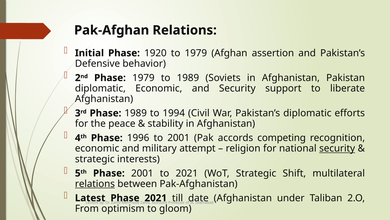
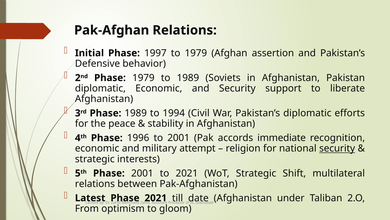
1920: 1920 -> 1997
competing: competing -> immediate
relations at (95, 183) underline: present -> none
